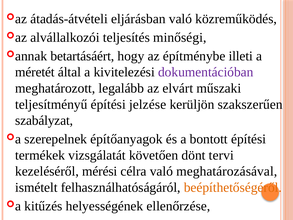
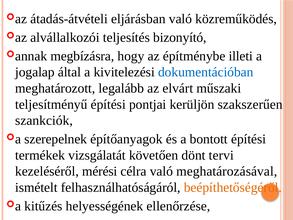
minőségi: minőségi -> bizonyító
betartásáért: betartásáért -> megbízásra
méretét: méretét -> jogalap
dokumentációban colour: purple -> blue
jelzése: jelzése -> pontjai
szabályzat: szabályzat -> szankciók
